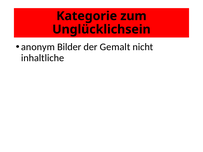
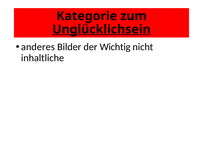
Unglücklichsein underline: none -> present
anonym: anonym -> anderes
Gemalt: Gemalt -> Wichtig
